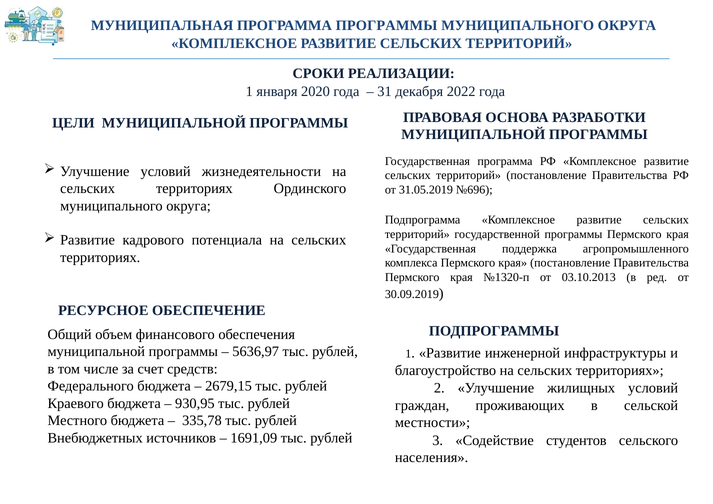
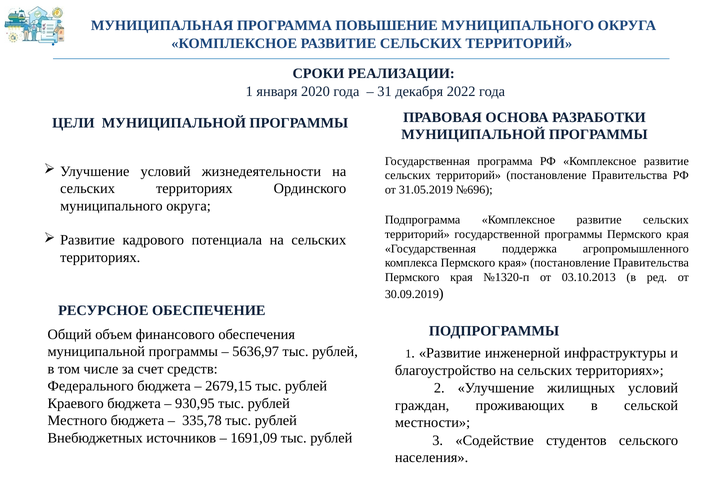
ПРОГРАММА ПРОГРАММЫ: ПРОГРАММЫ -> ПОВЫШЕНИЕ
